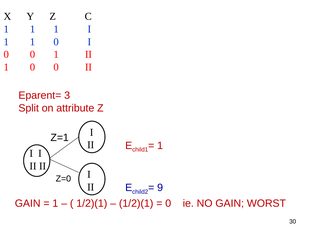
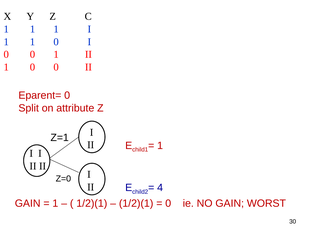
Eparent= 3: 3 -> 0
9: 9 -> 4
